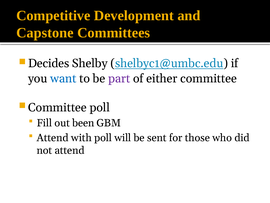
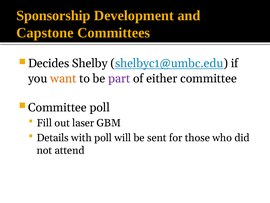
Competitive: Competitive -> Sponsorship
want colour: blue -> orange
been: been -> laser
Attend at (53, 137): Attend -> Details
